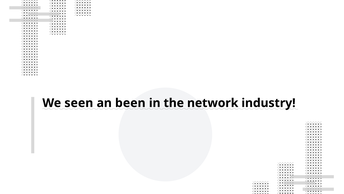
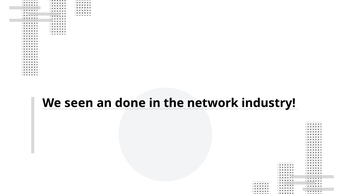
been: been -> done
